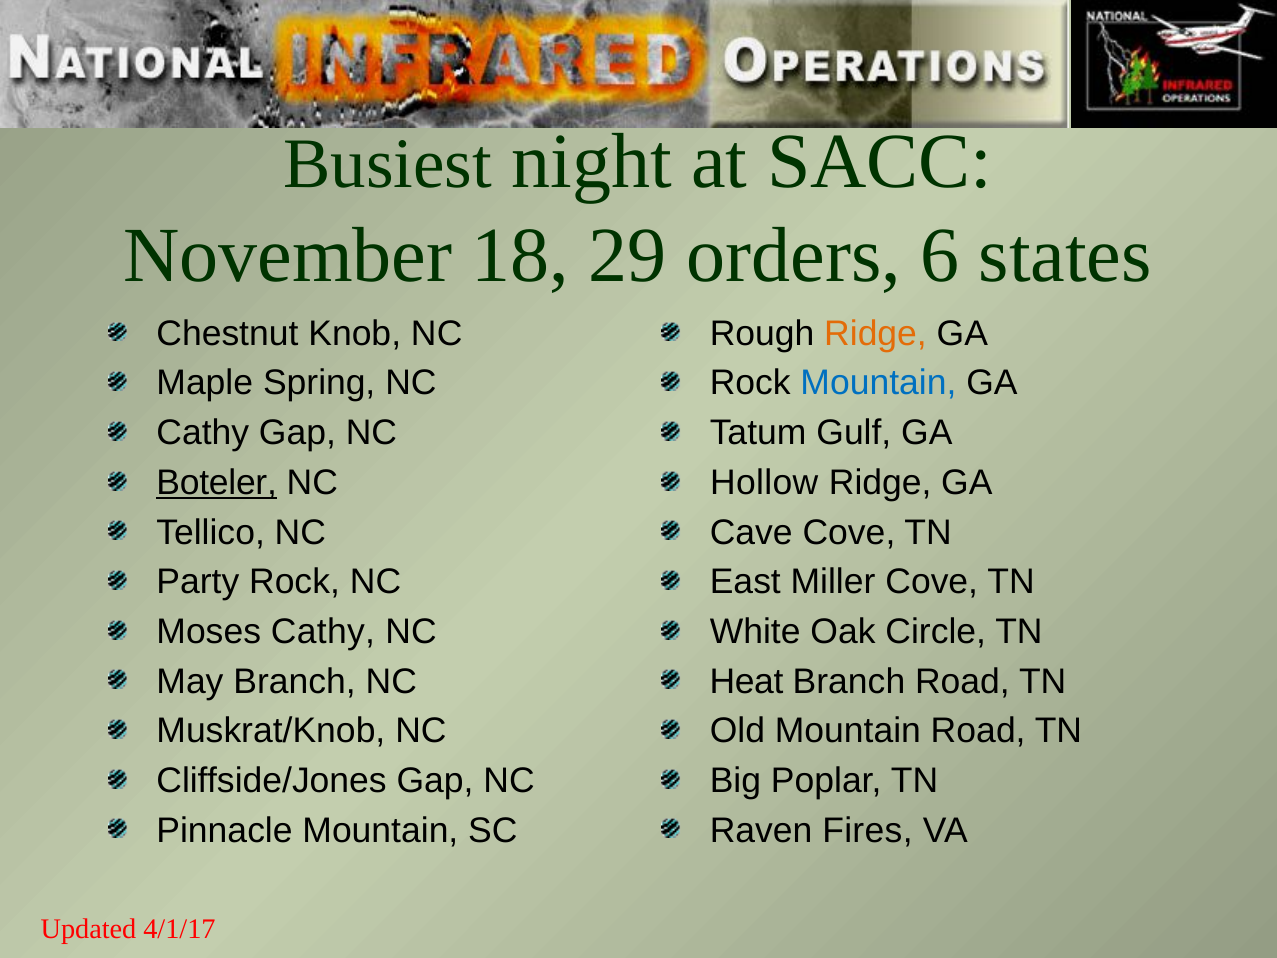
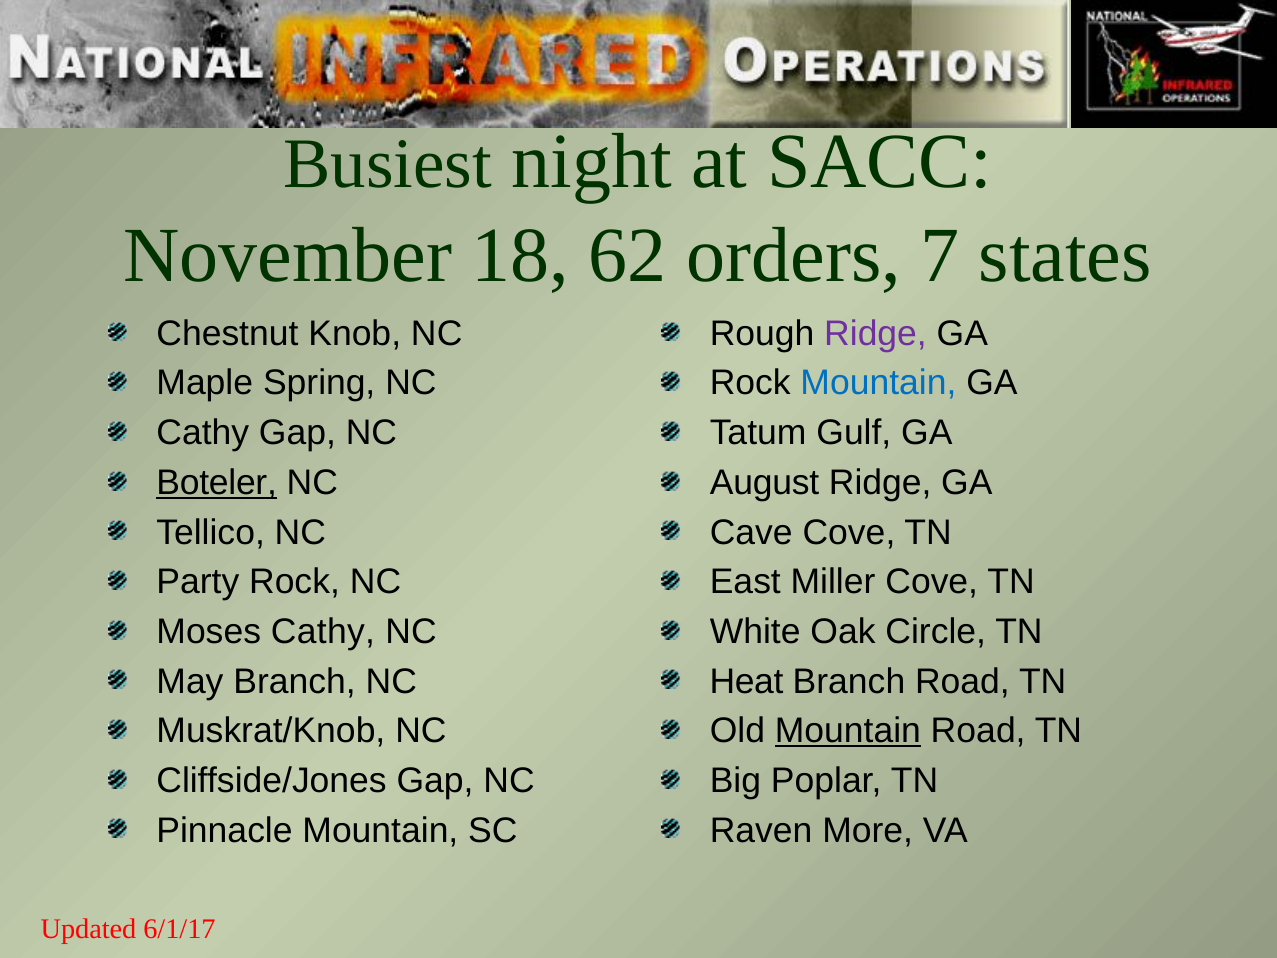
29: 29 -> 62
6: 6 -> 7
Ridge at (876, 333) colour: orange -> purple
Hollow: Hollow -> August
Mountain at (848, 731) underline: none -> present
Fires: Fires -> More
4/1/17: 4/1/17 -> 6/1/17
